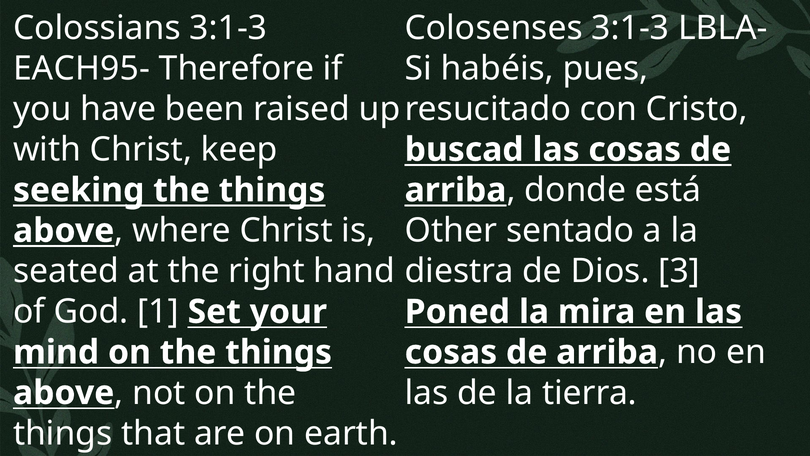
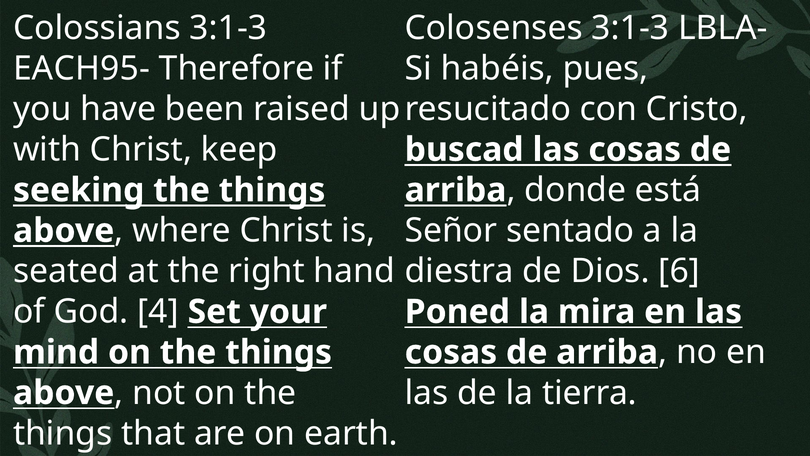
Other: Other -> Señor
3: 3 -> 6
1: 1 -> 4
